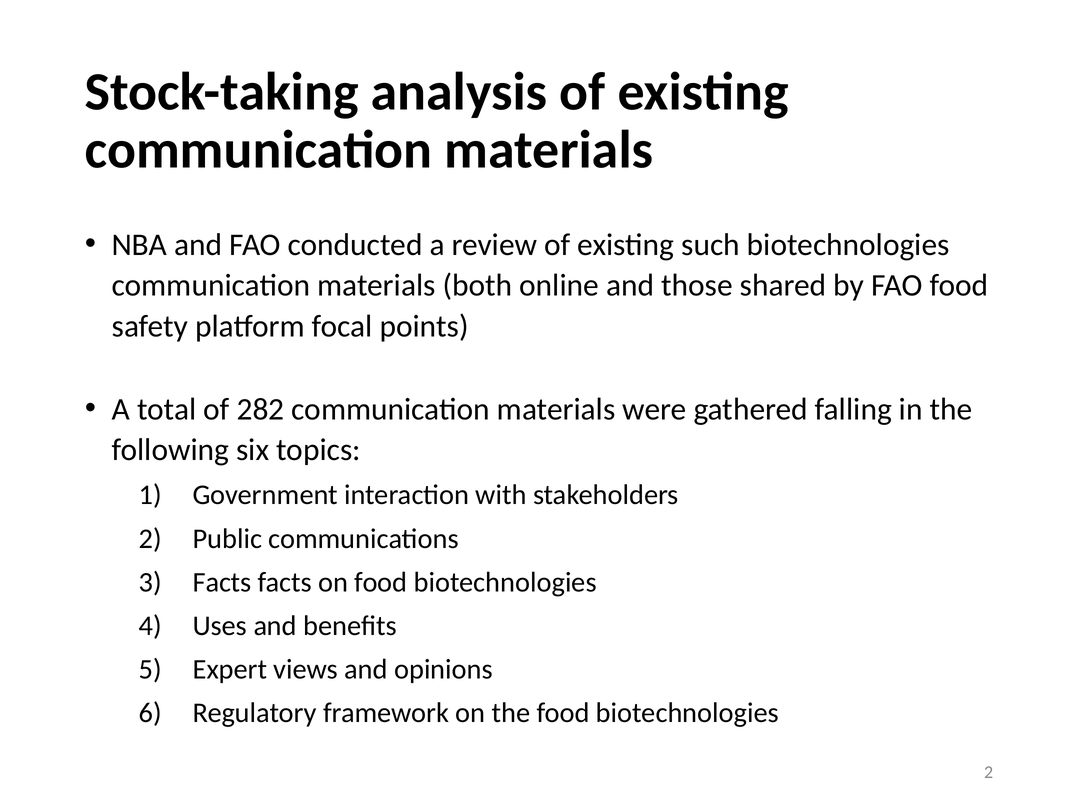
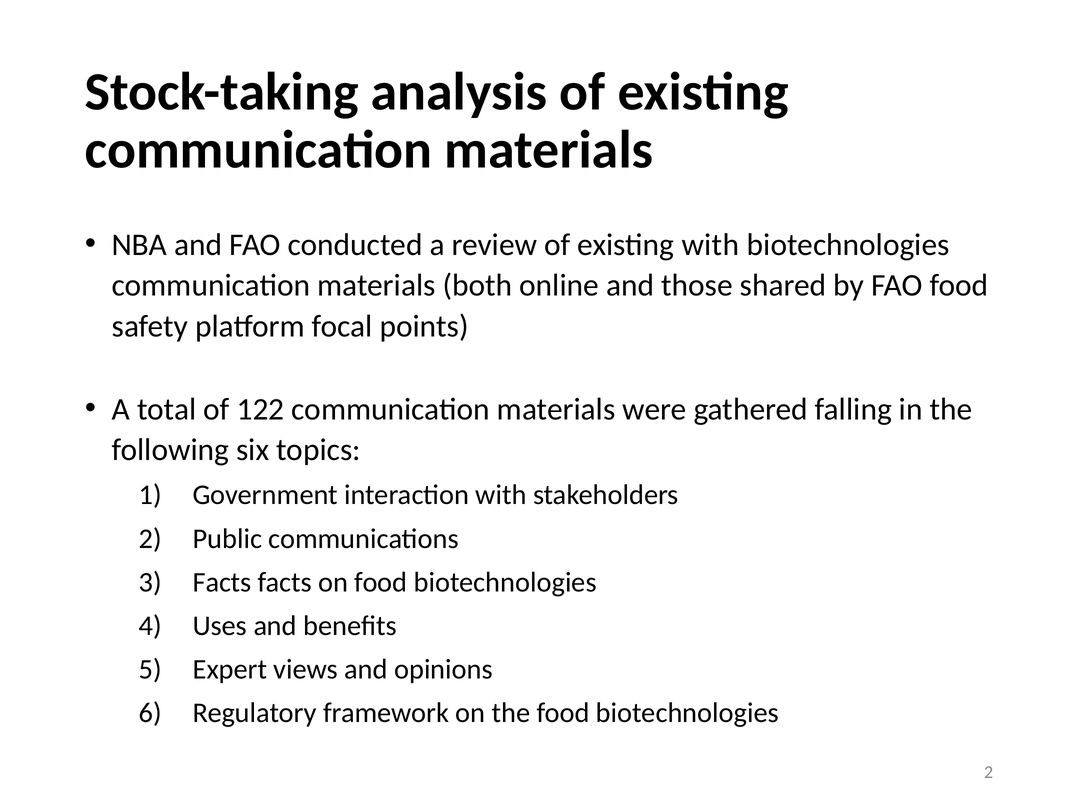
existing such: such -> with
282: 282 -> 122
